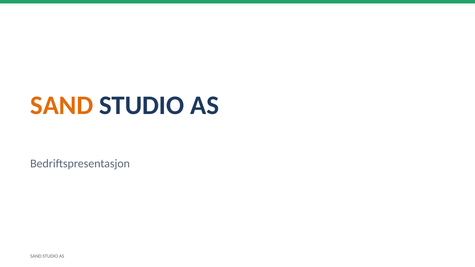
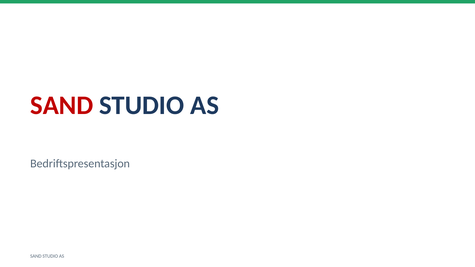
SAND at (62, 105) colour: orange -> red
